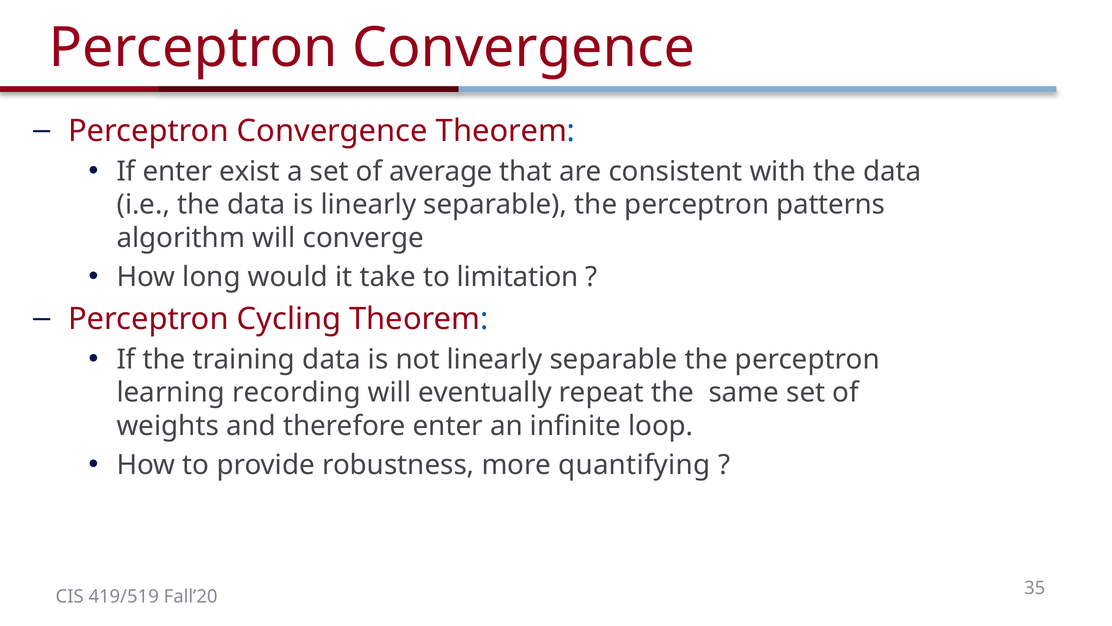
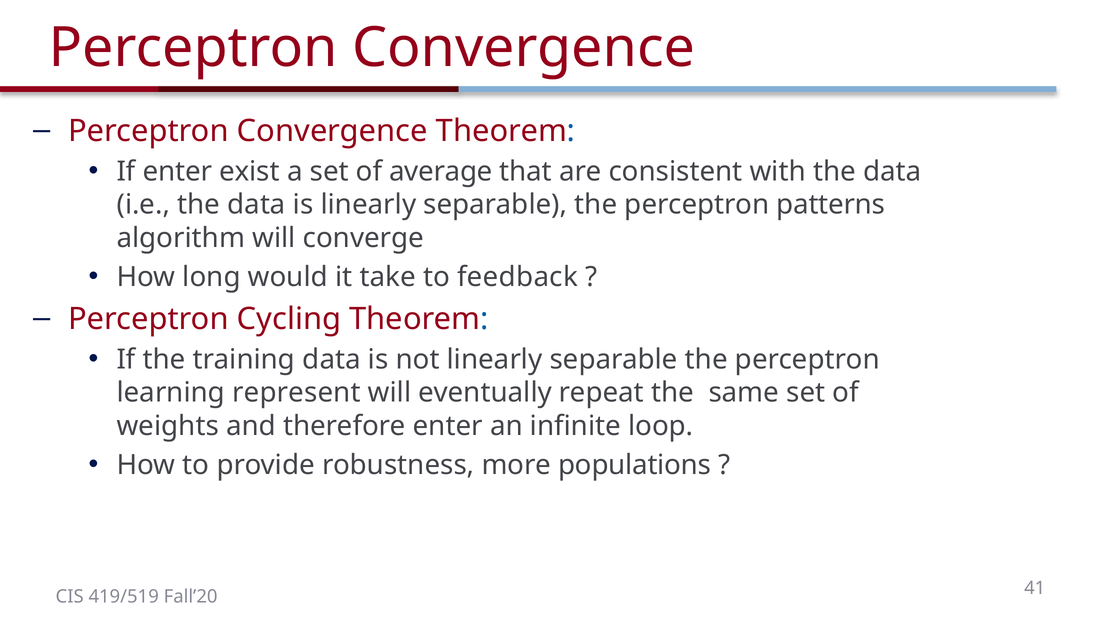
limitation: limitation -> feedback
recording: recording -> represent
quantifying: quantifying -> populations
35: 35 -> 41
